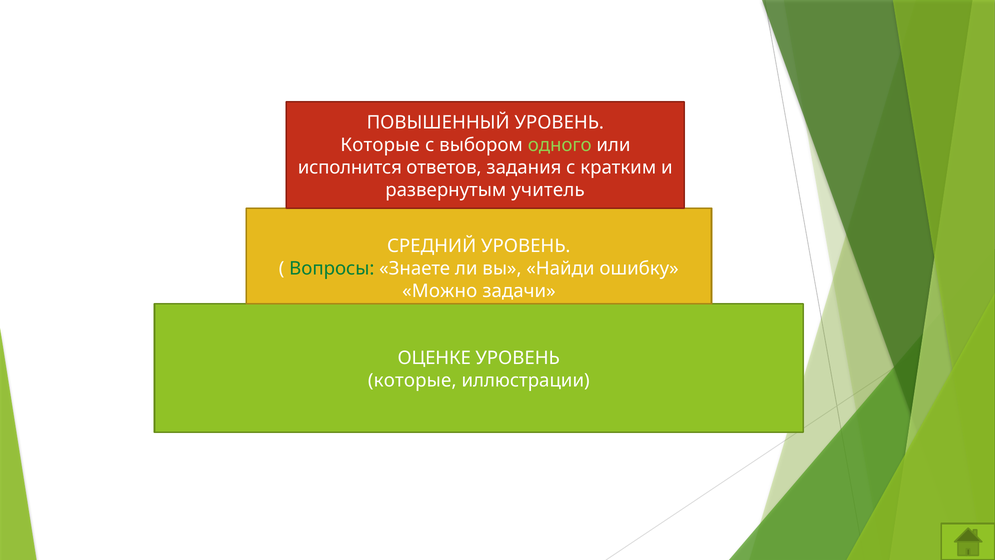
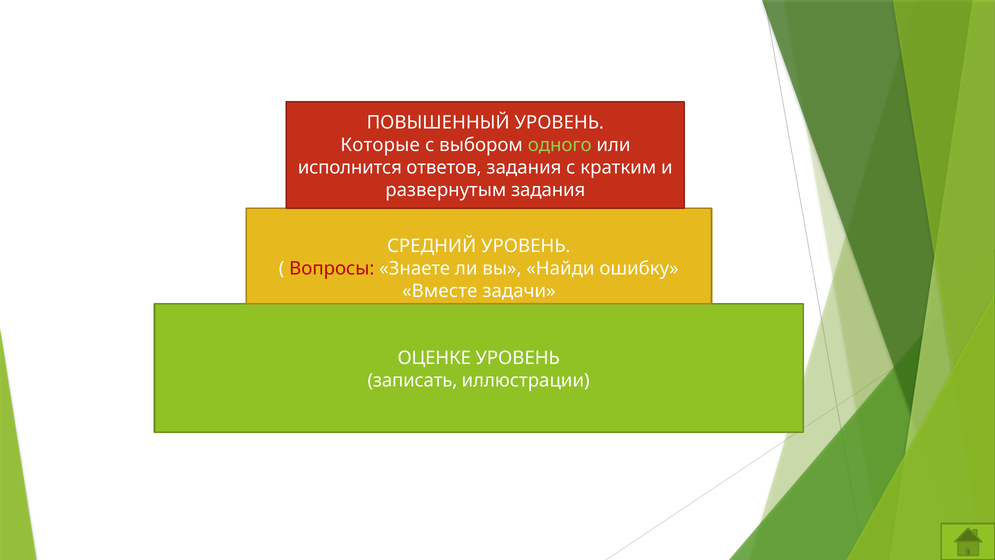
развернутым учитель: учитель -> задания
Вопросы colour: green -> red
Можно: Можно -> Вместе
которые at (412, 380): которые -> записать
